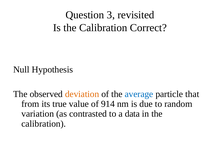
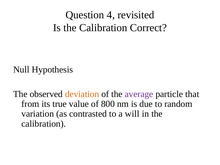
3: 3 -> 4
average colour: blue -> purple
914: 914 -> 800
data: data -> will
